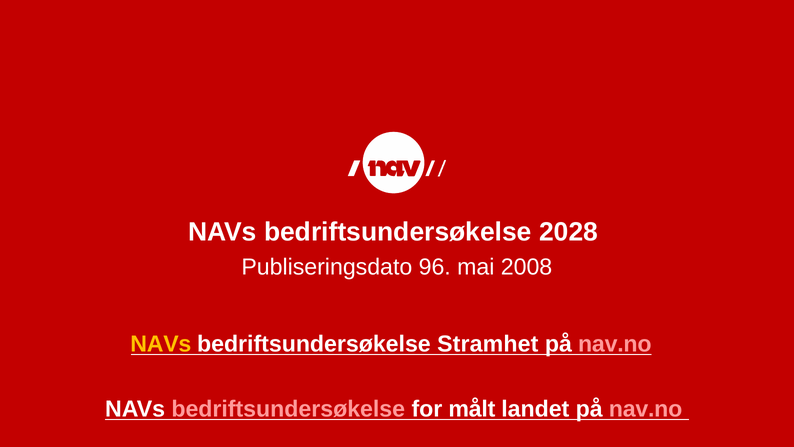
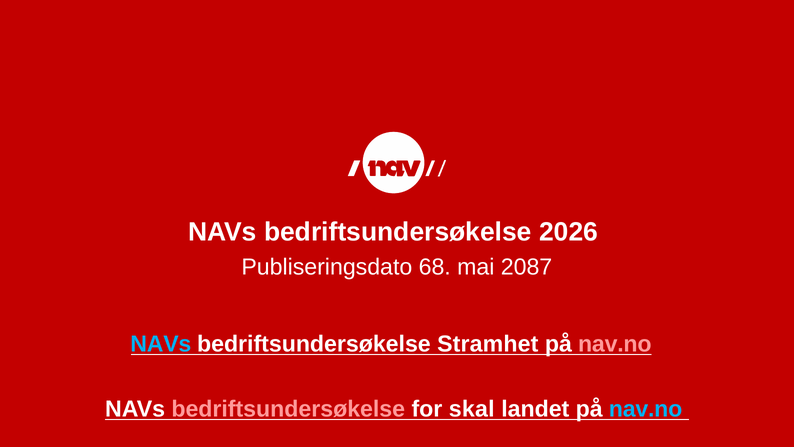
2028: 2028 -> 2026
96: 96 -> 68
2008: 2008 -> 2087
NAVs at (161, 344) colour: yellow -> light blue
målt: målt -> skal
nav.no at (646, 409) colour: pink -> light blue
